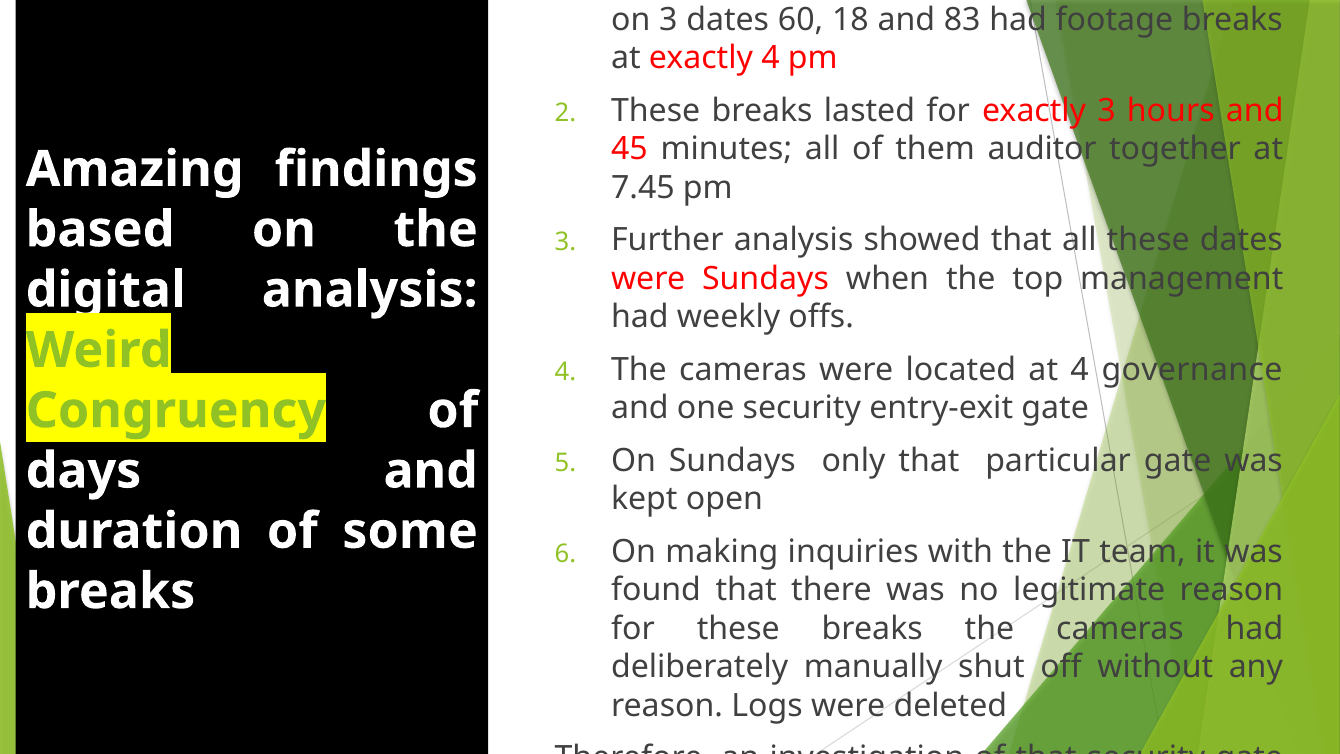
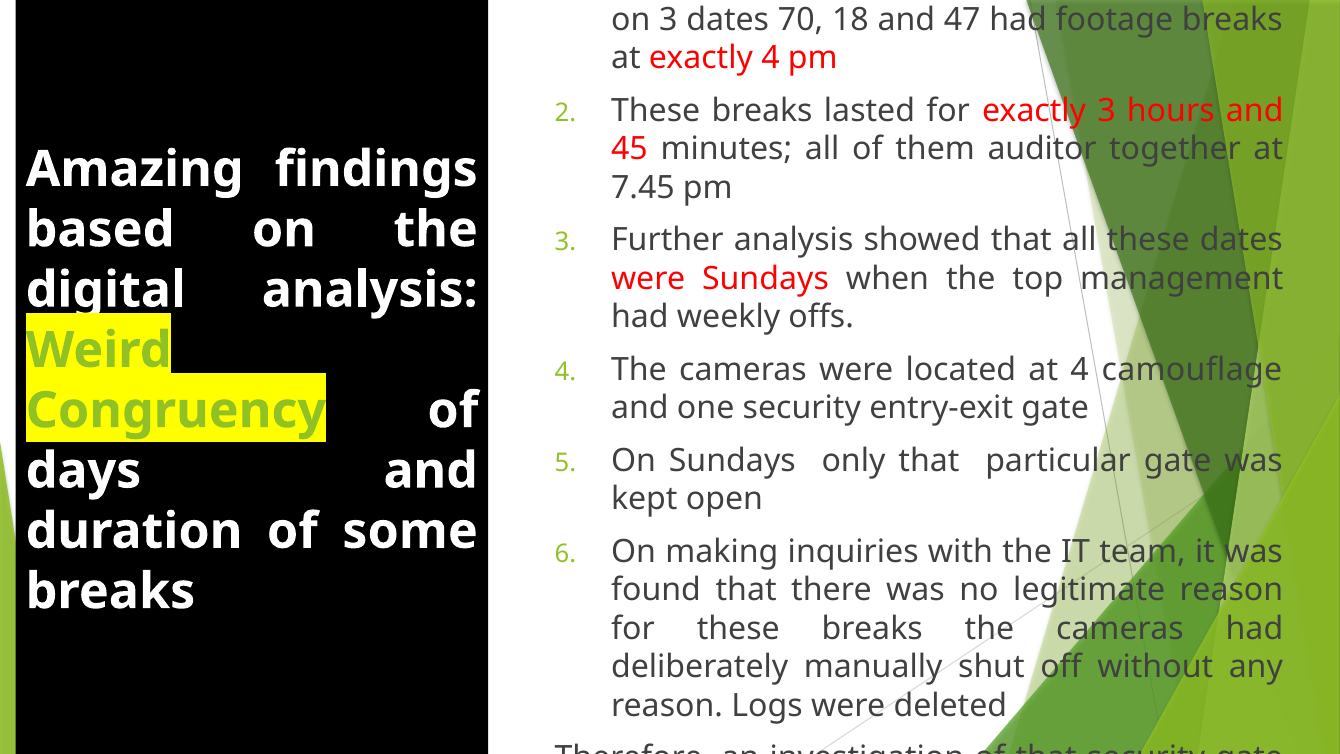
60: 60 -> 70
83: 83 -> 47
governance: governance -> camouflage
